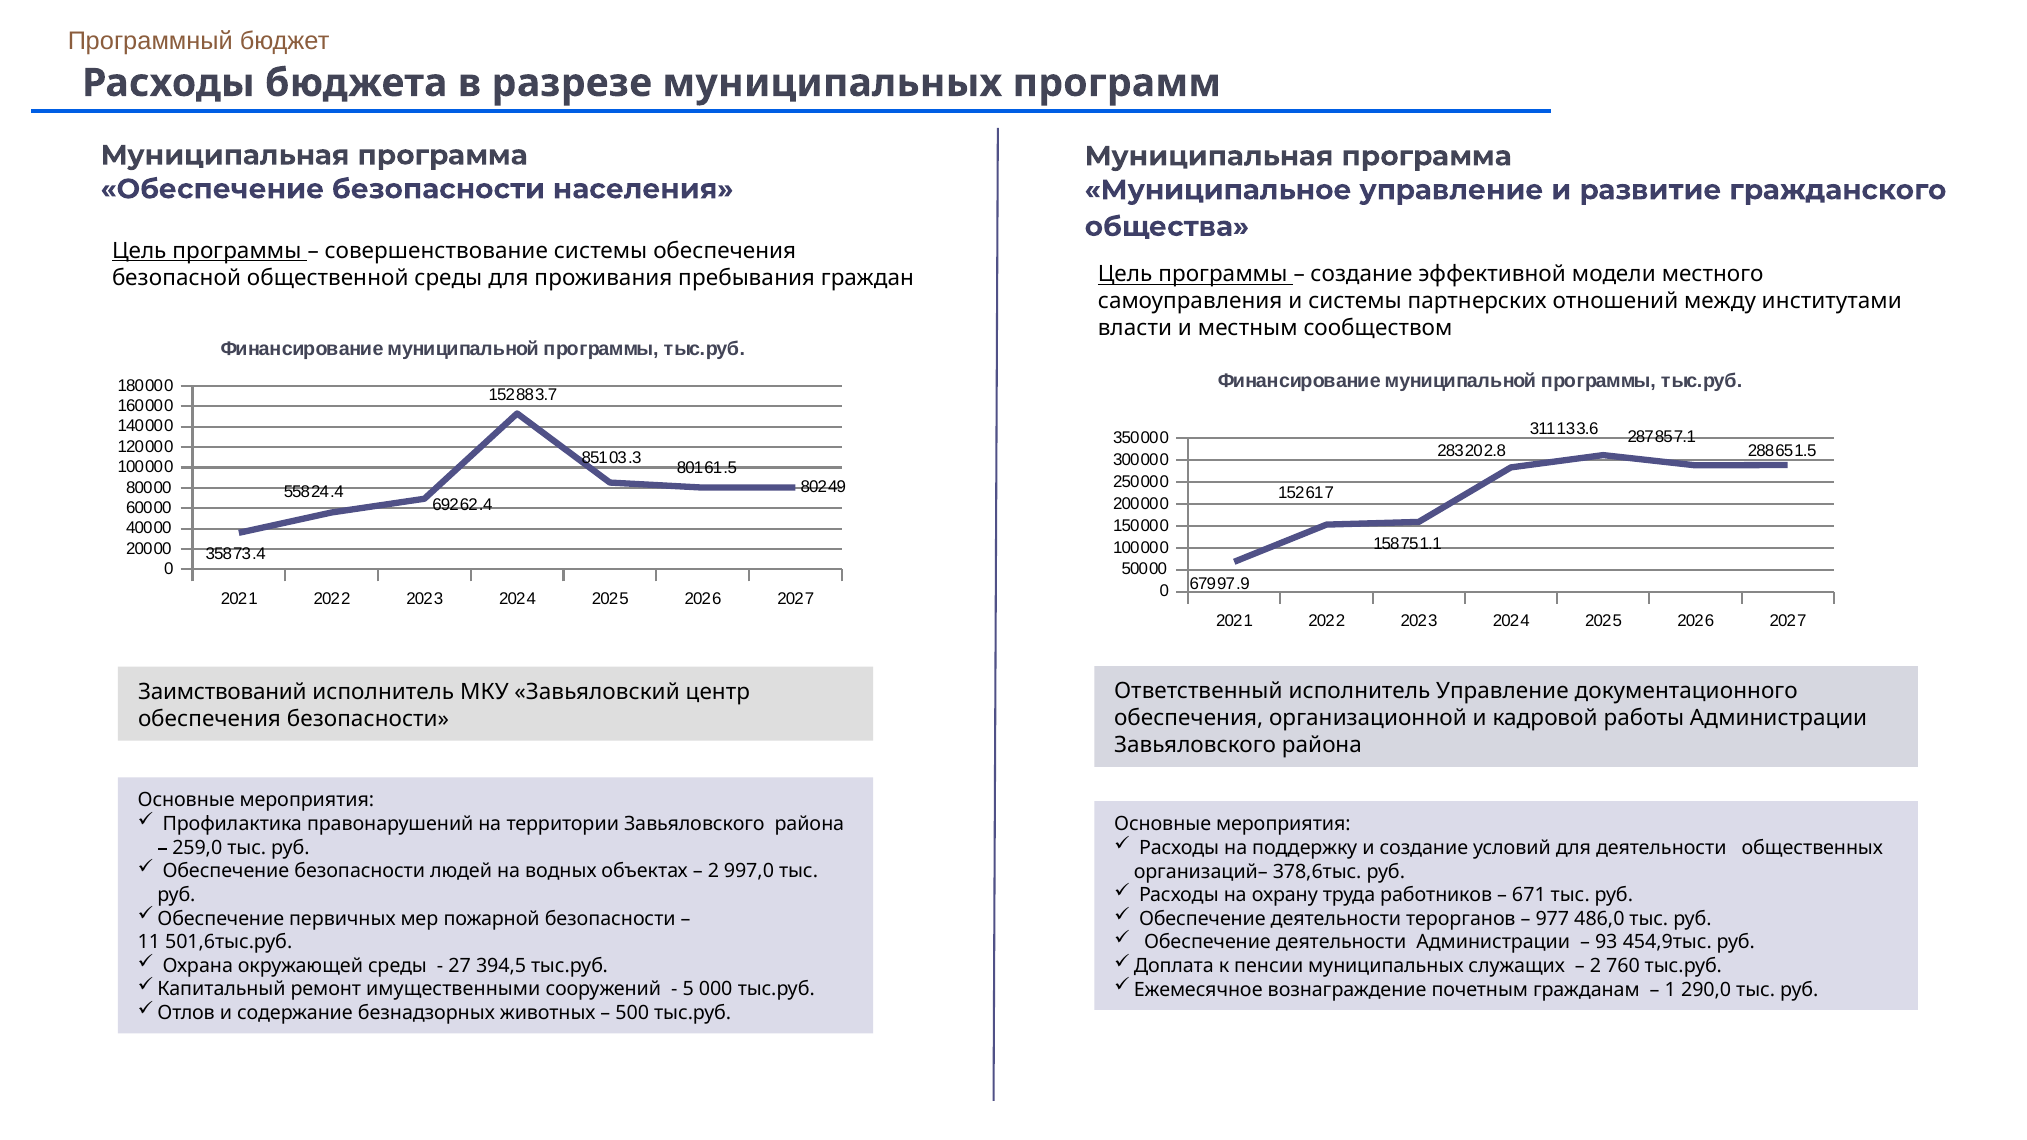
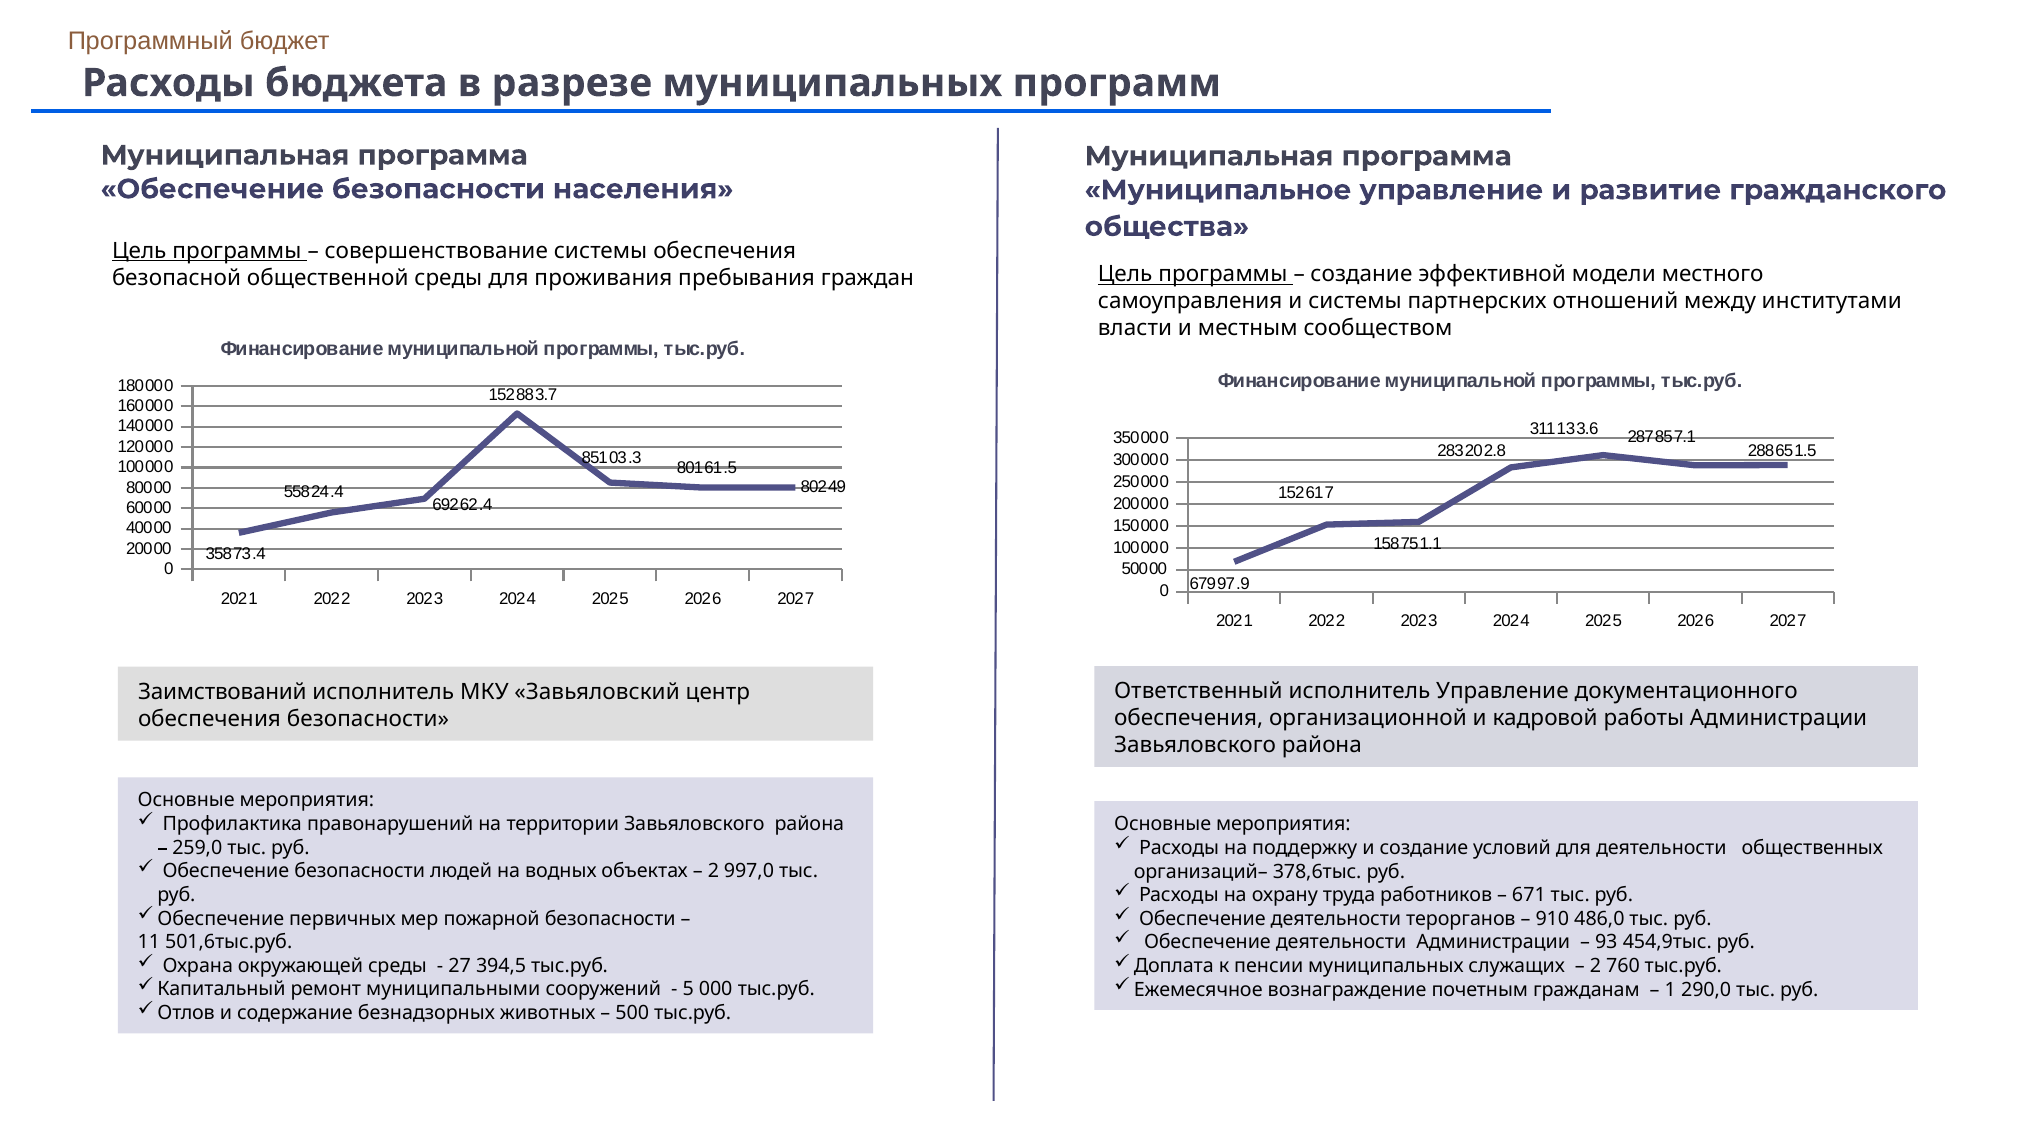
977: 977 -> 910
имущественными: имущественными -> муниципальными
